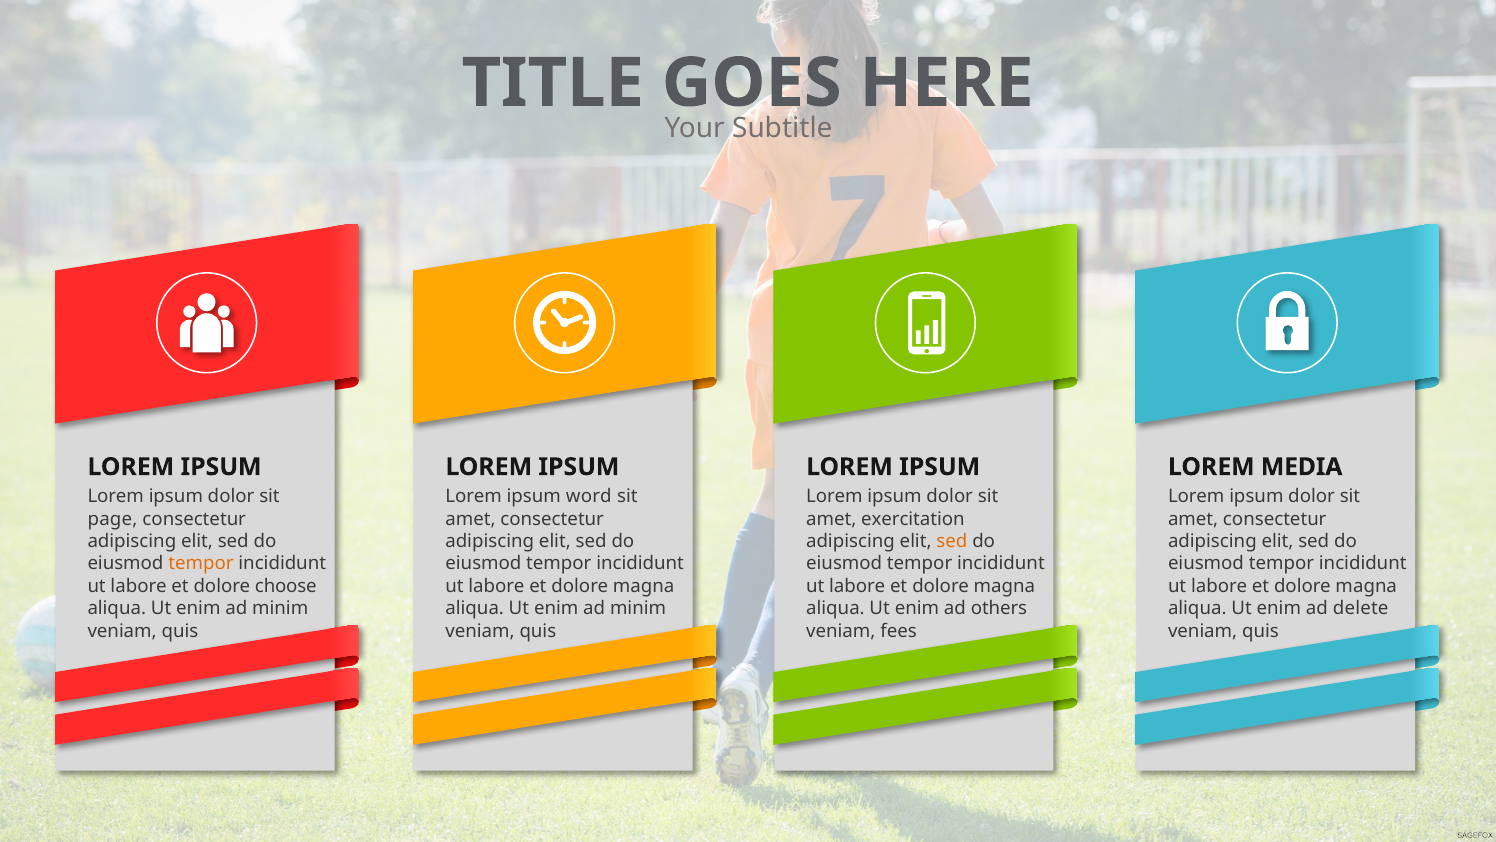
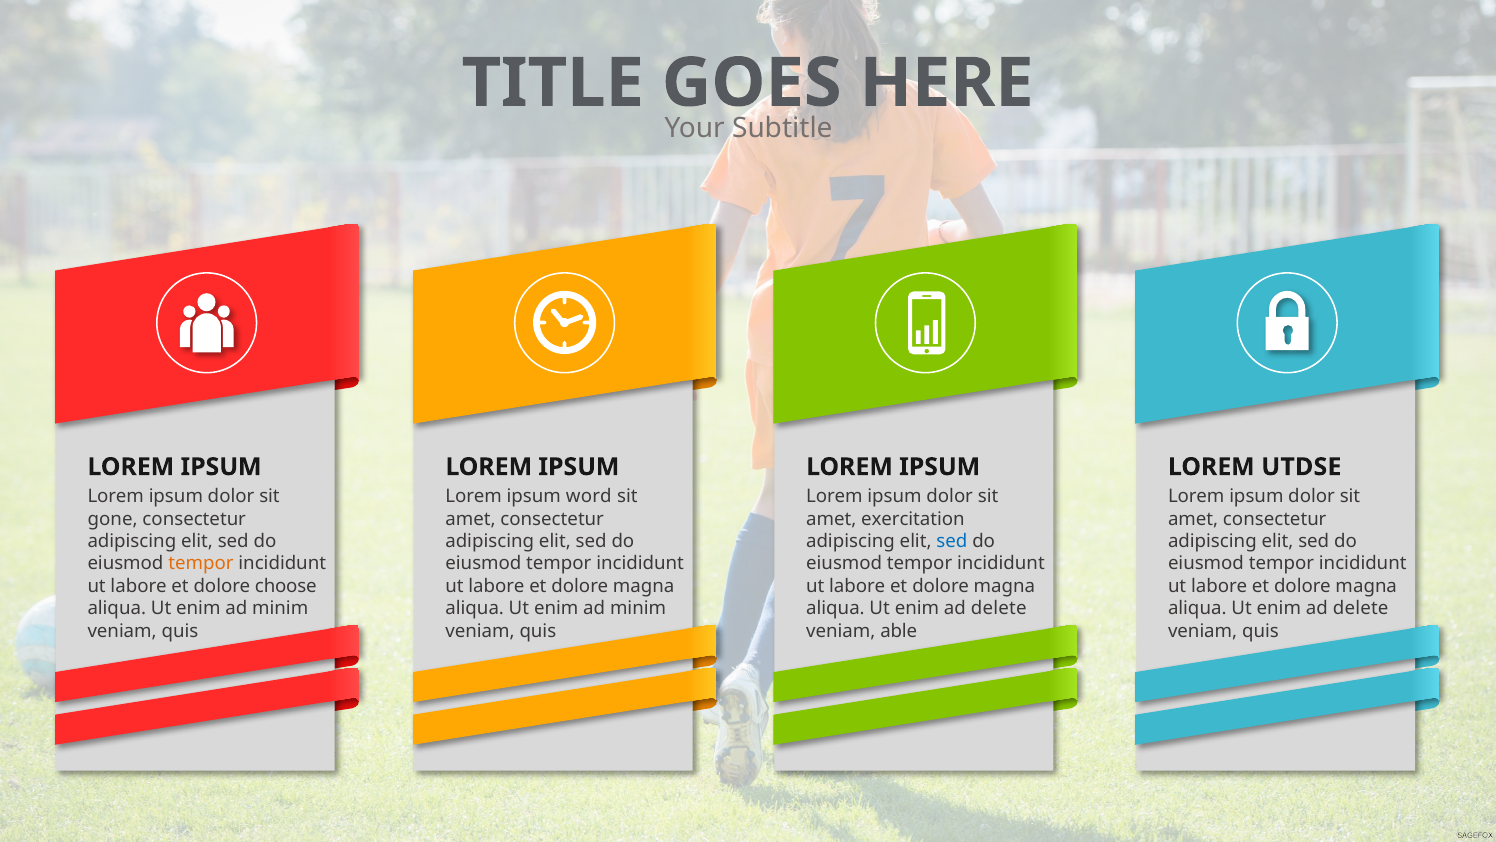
MEDIA: MEDIA -> UTDSE
page: page -> gone
sed at (952, 541) colour: orange -> blue
others at (999, 608): others -> delete
fees: fees -> able
